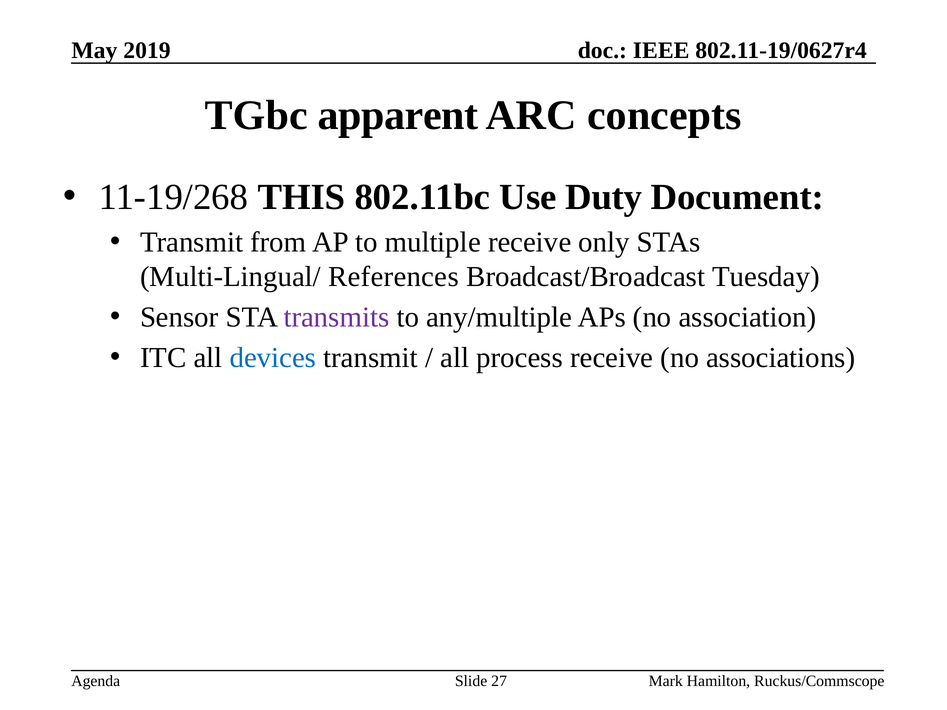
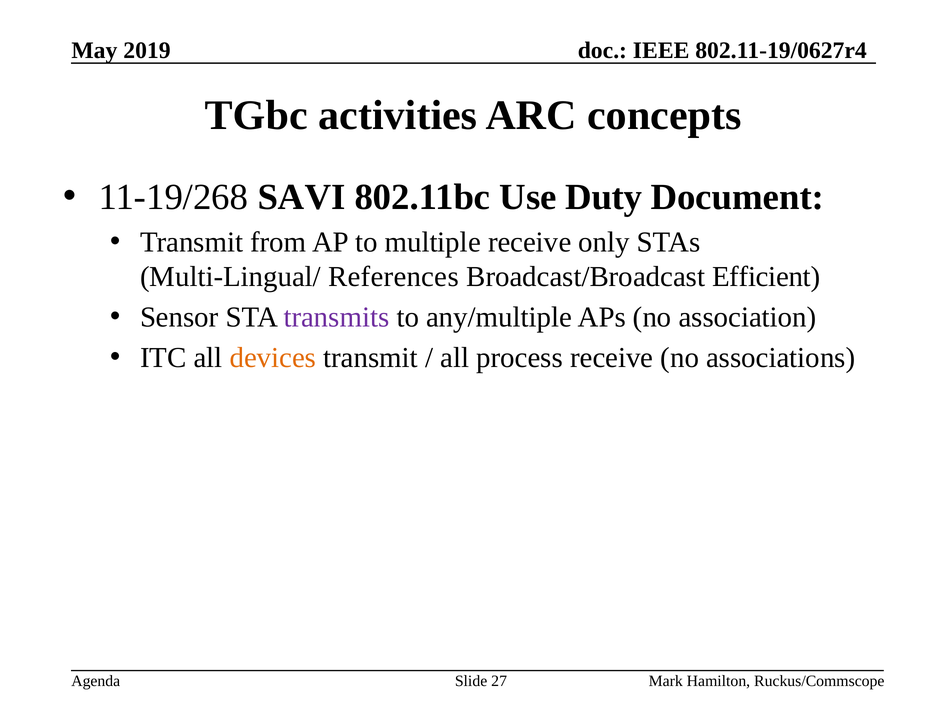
apparent: apparent -> activities
THIS: THIS -> SAVI
Tuesday: Tuesday -> Efficient
devices colour: blue -> orange
